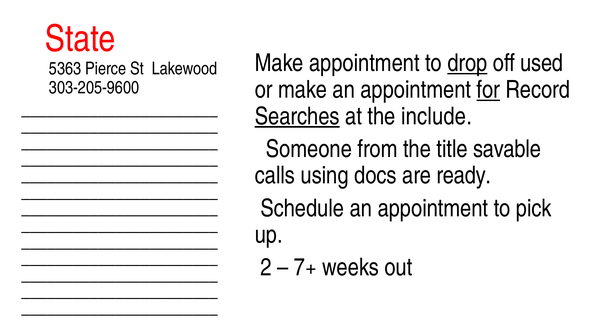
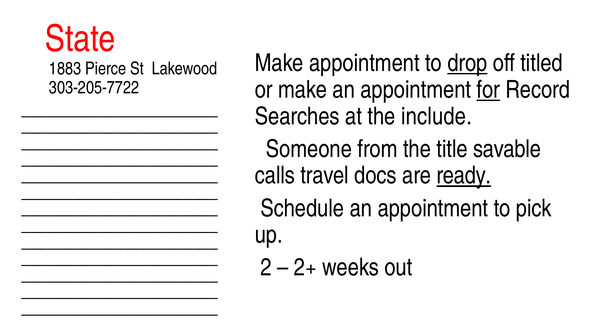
used: used -> titled
5363: 5363 -> 1883
303-205-9600: 303-205-9600 -> 303-205-7722
Searches underline: present -> none
using: using -> travel
ready underline: none -> present
7+: 7+ -> 2+
